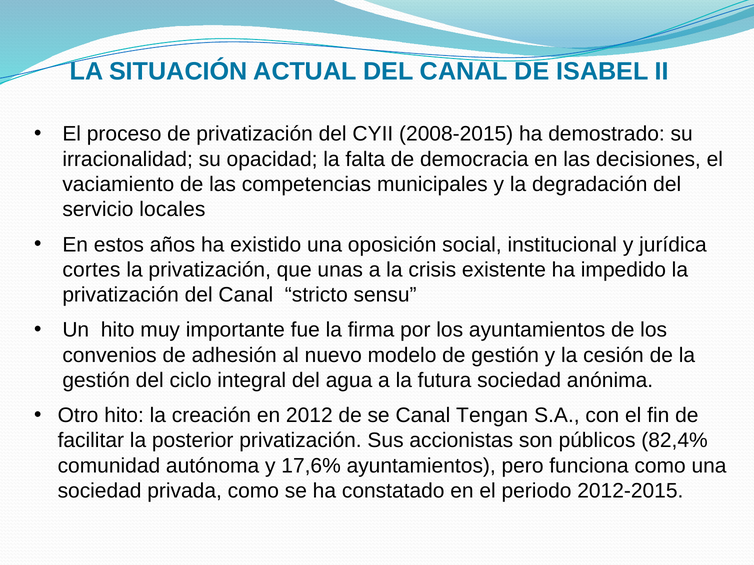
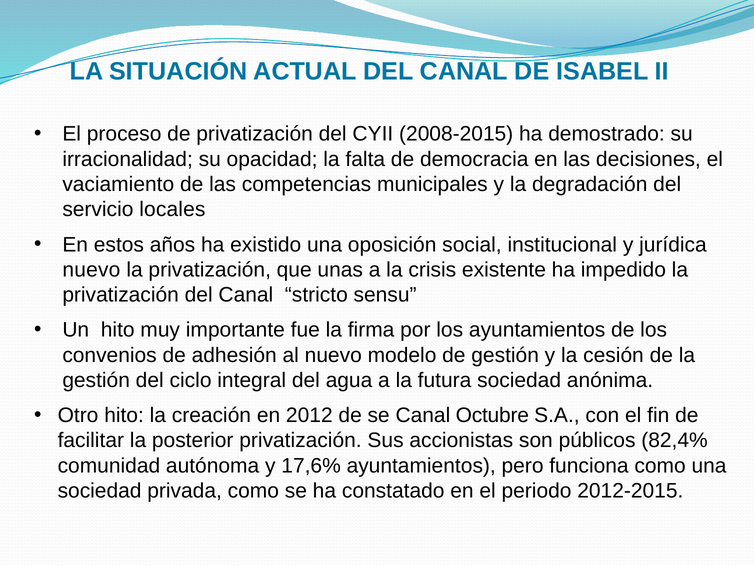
cortes at (91, 270): cortes -> nuevo
Tengan: Tengan -> Octubre
